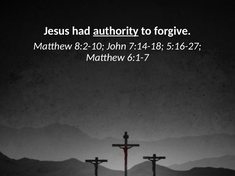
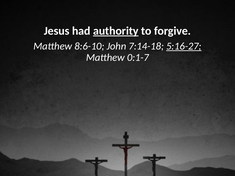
8:2-10: 8:2-10 -> 8:6-10
5:16-27 underline: none -> present
6:1-7: 6:1-7 -> 0:1-7
